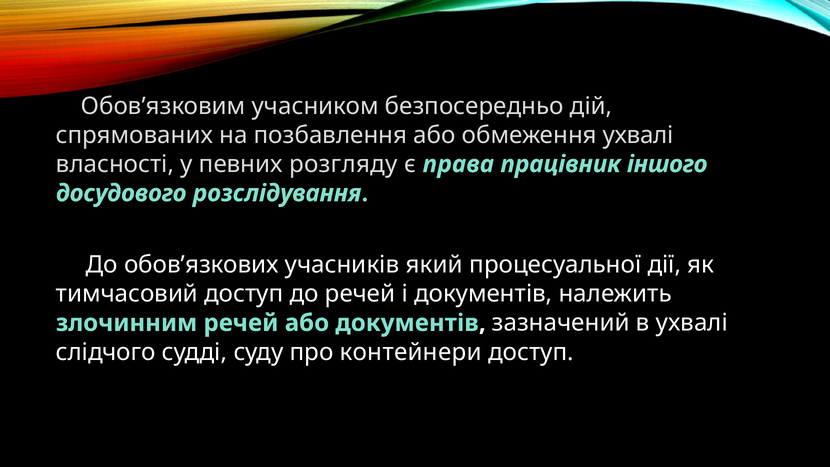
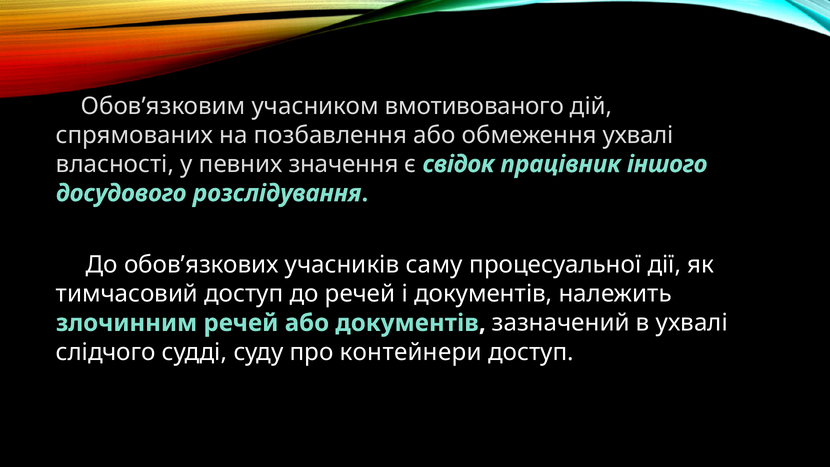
безпосередньо: безпосередньо -> вмотивованого
розгляду: розгляду -> значення
права: права -> свідок
який: який -> саму
